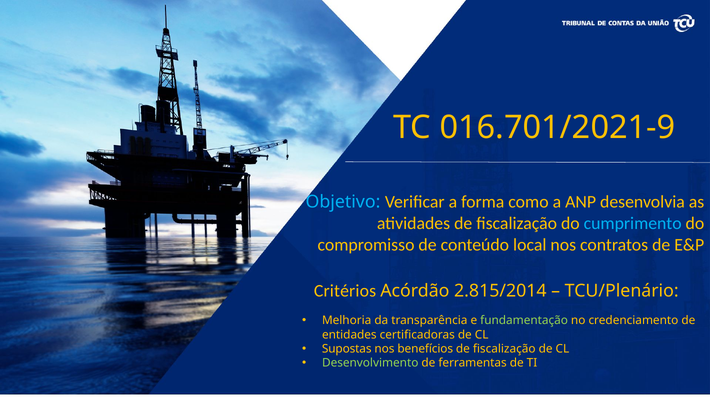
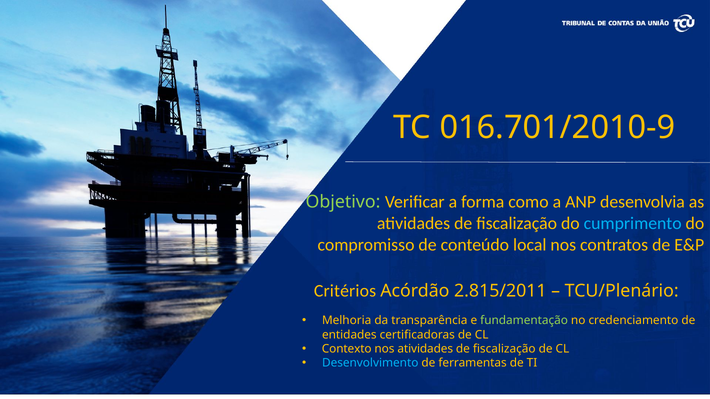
016.701/2021-9: 016.701/2021-9 -> 016.701/2010-9
Objetivo colour: light blue -> light green
2.815/2014: 2.815/2014 -> 2.815/2011
Supostas: Supostas -> Contexto
nos benefícios: benefícios -> atividades
Desenvolvimento colour: light green -> light blue
